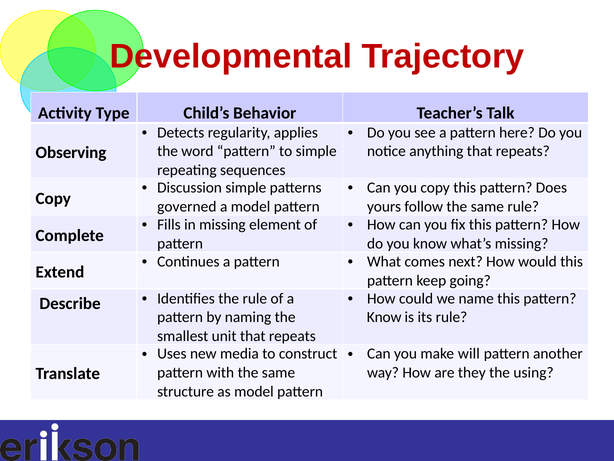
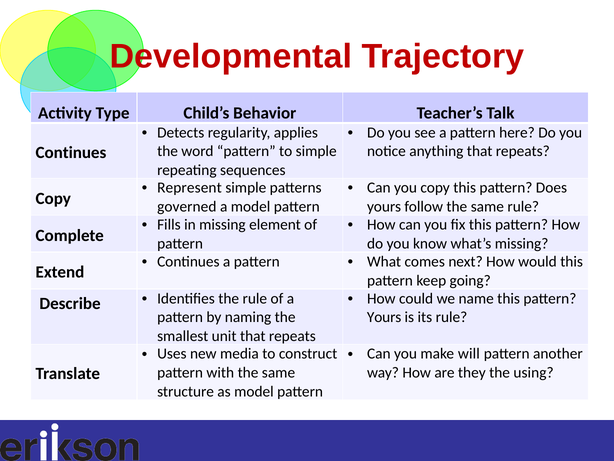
Observing at (71, 152): Observing -> Continues
Discussion: Discussion -> Represent
Know at (384, 317): Know -> Yours
